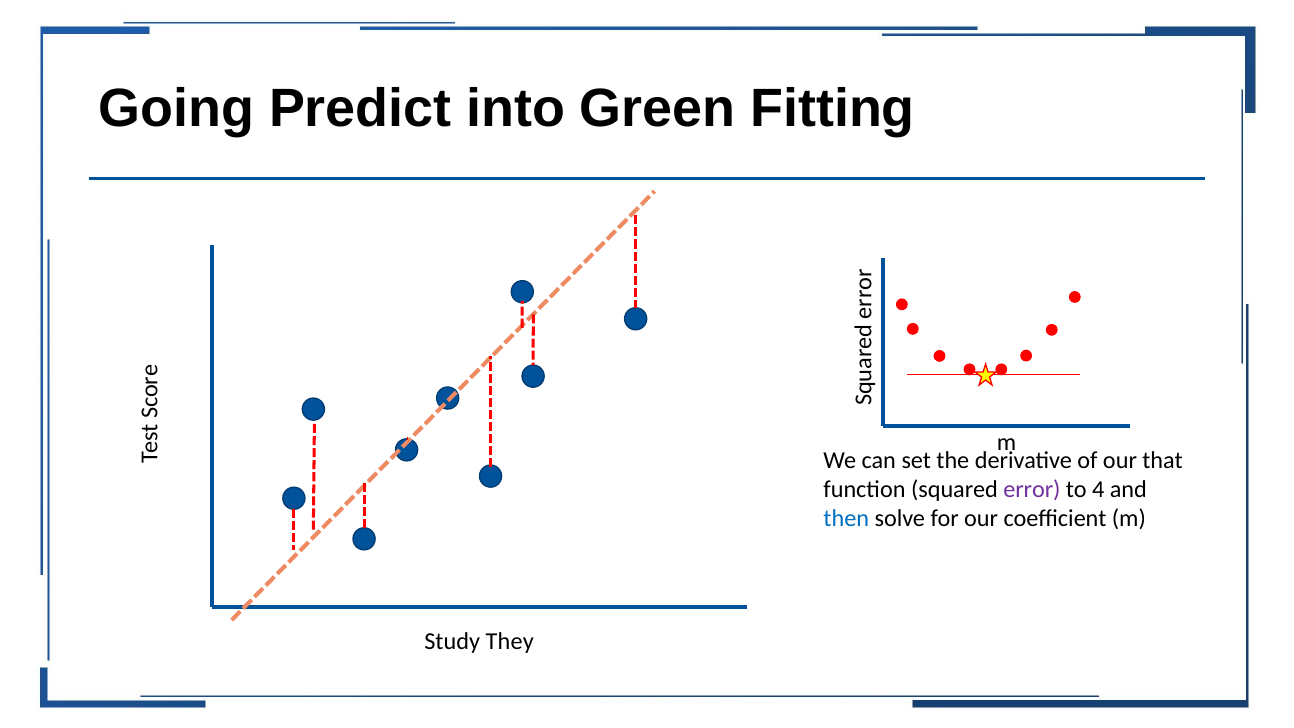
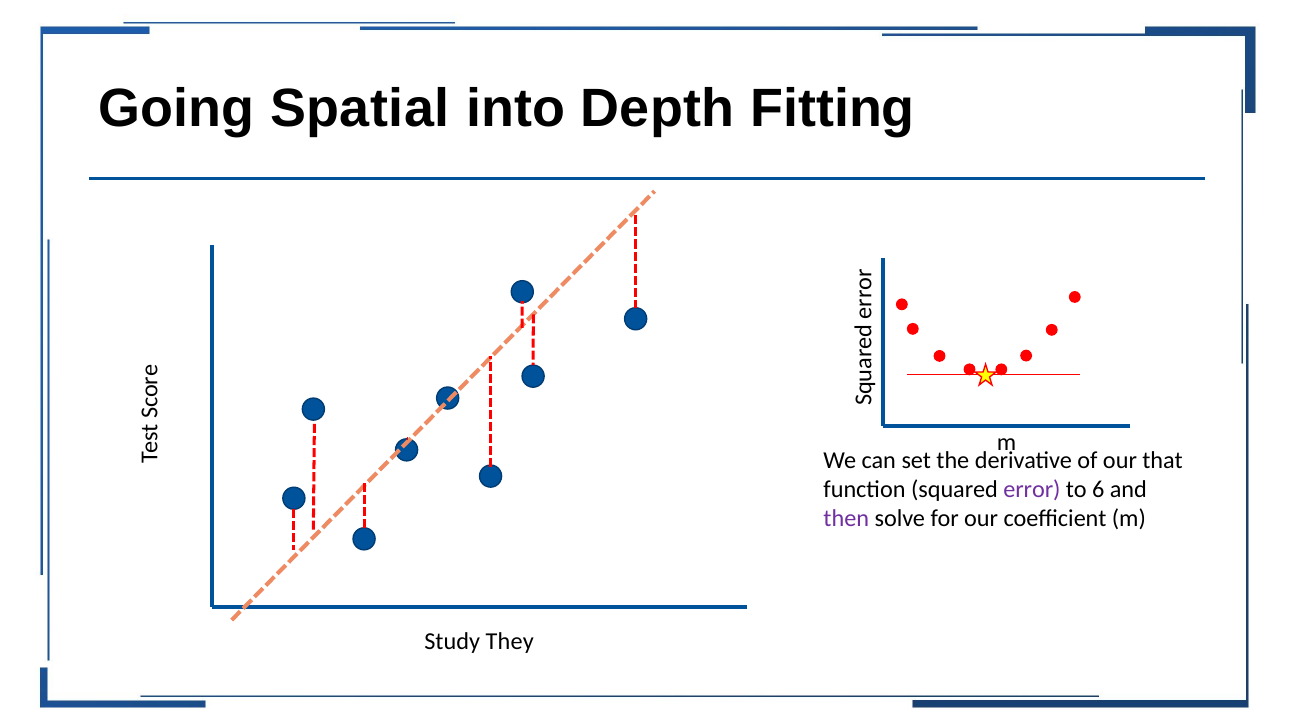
Predict: Predict -> Spatial
Green: Green -> Depth
4: 4 -> 6
then colour: blue -> purple
